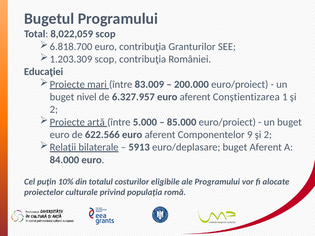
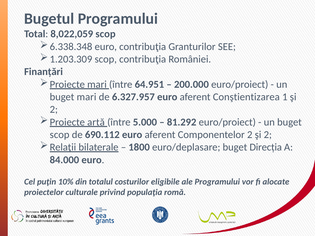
6.818.700: 6.818.700 -> 6.338.348
Educaţiei: Educaţiei -> Finanțări
83.009: 83.009 -> 64.951
buget nivel: nivel -> mari
85.000: 85.000 -> 81.292
euro at (60, 135): euro -> scop
622.566: 622.566 -> 690.112
Componentelor 9: 9 -> 2
5913: 5913 -> 1800
buget Aferent: Aferent -> Direcția
